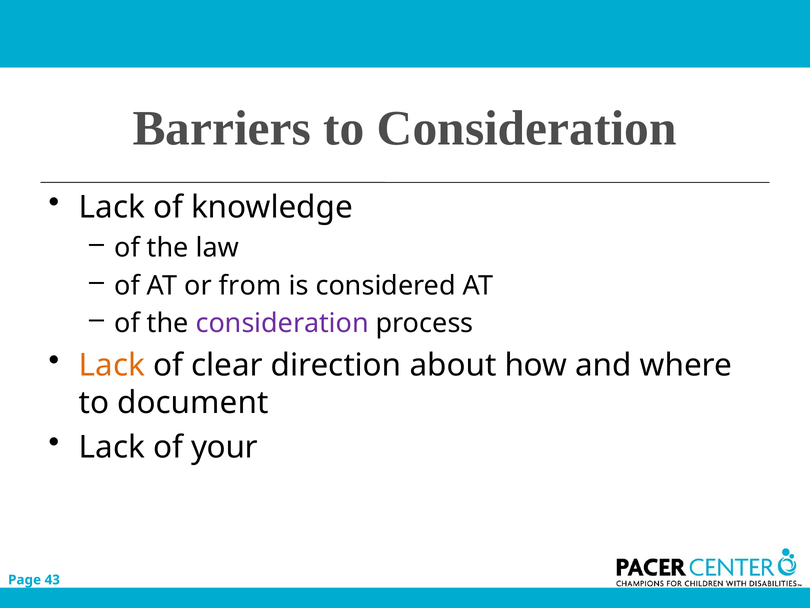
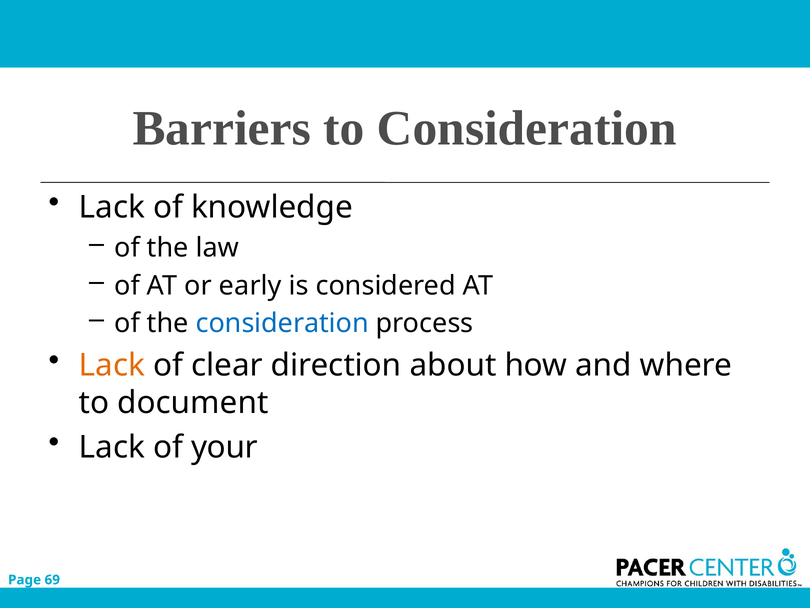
from: from -> early
consideration at (282, 323) colour: purple -> blue
43: 43 -> 69
